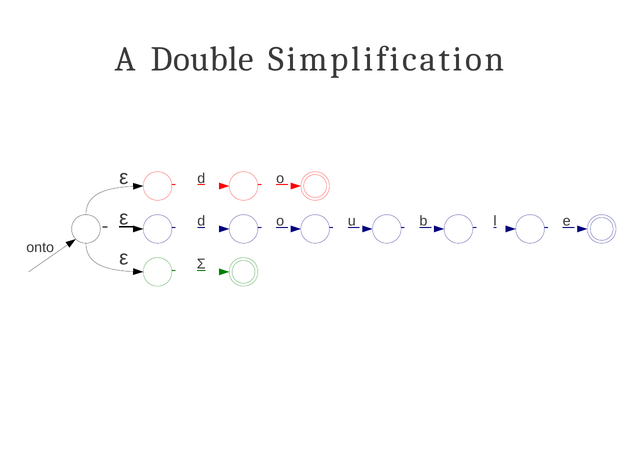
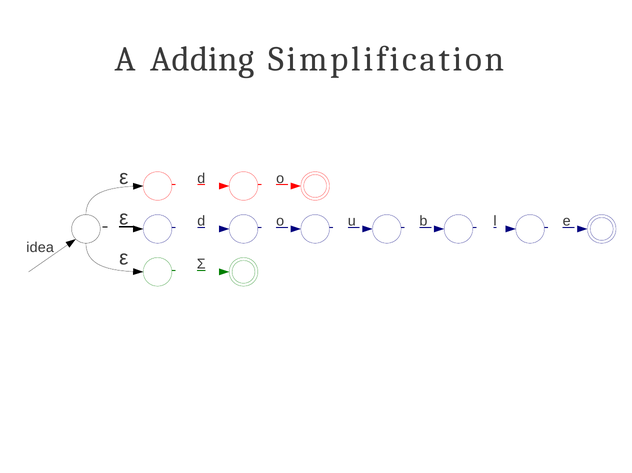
Double: Double -> Adding
onto: onto -> idea
